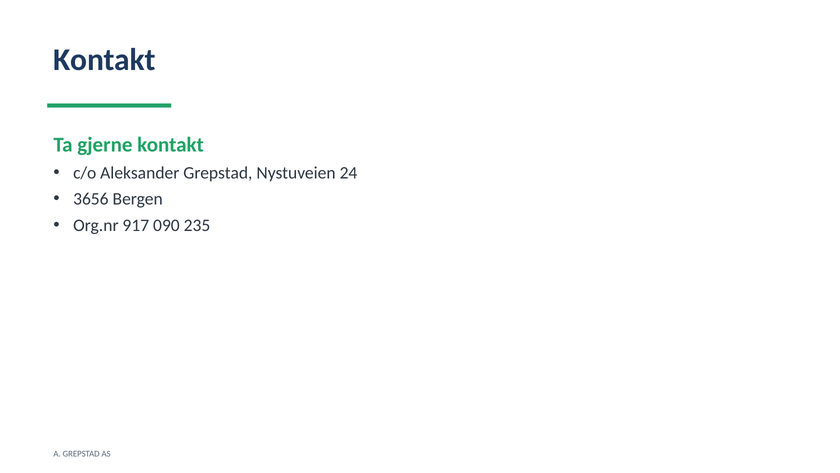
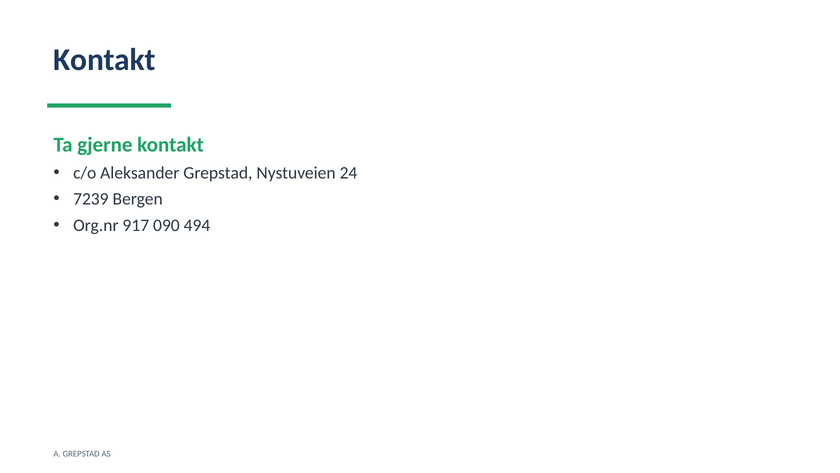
3656: 3656 -> 7239
235: 235 -> 494
